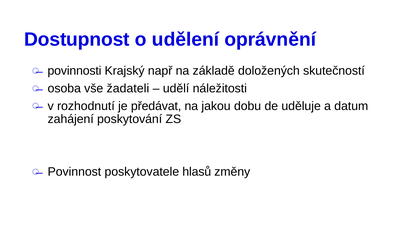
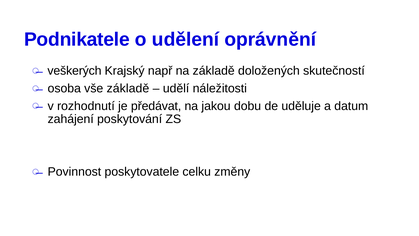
Dostupnost: Dostupnost -> Podnikatele
povinnosti: povinnosti -> veškerých
vše žadateli: žadateli -> základě
hlasů: hlasů -> celku
